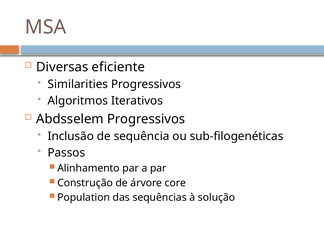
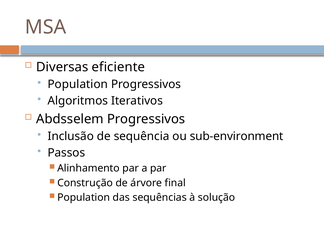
Similarities at (78, 84): Similarities -> Population
sub-filogenéticas: sub-filogenéticas -> sub-environment
core: core -> final
